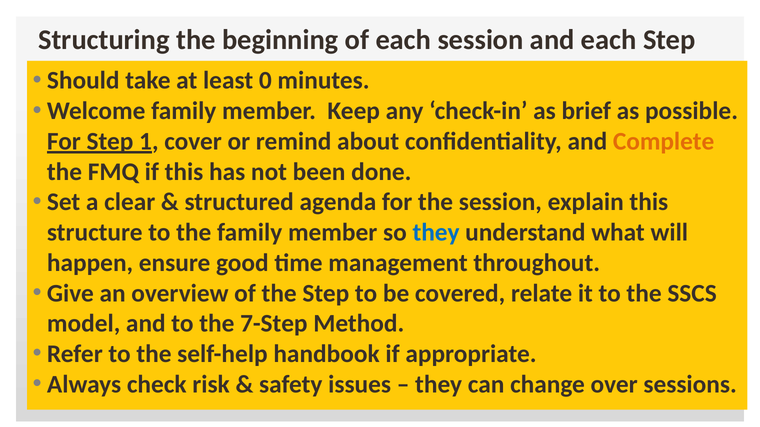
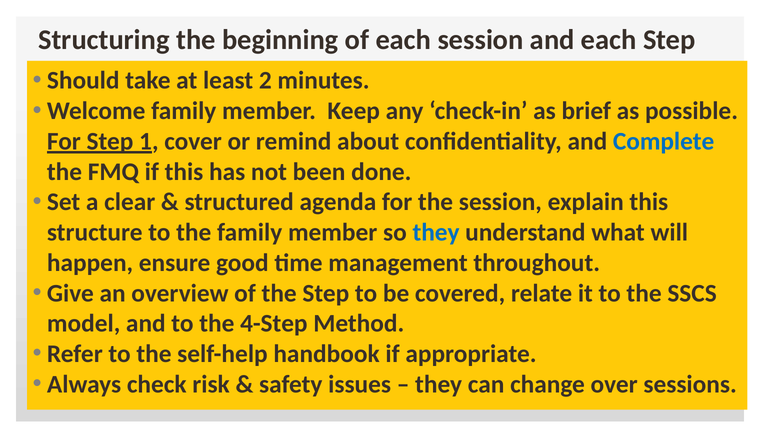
0: 0 -> 2
Complete colour: orange -> blue
7-Step: 7-Step -> 4-Step
